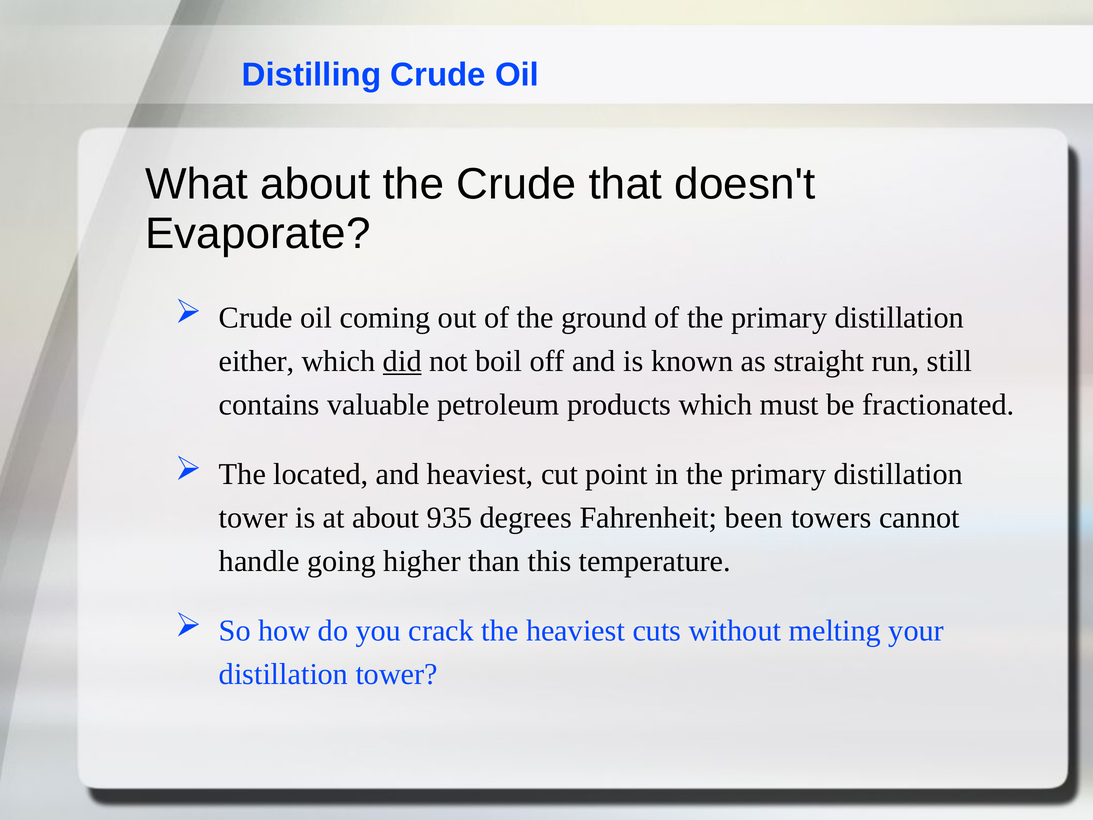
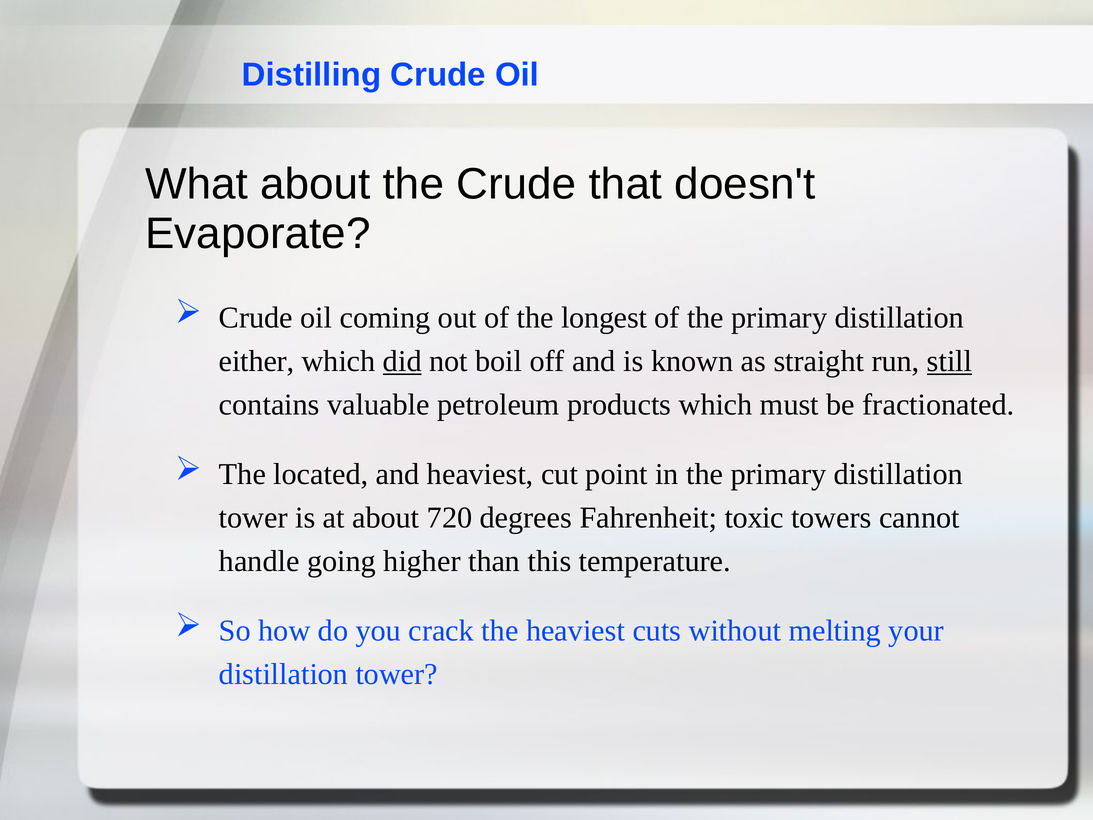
ground: ground -> longest
still underline: none -> present
935: 935 -> 720
been: been -> toxic
